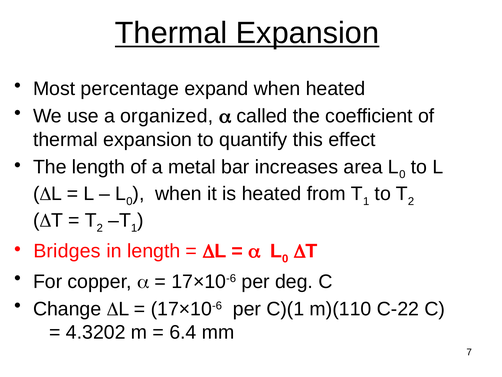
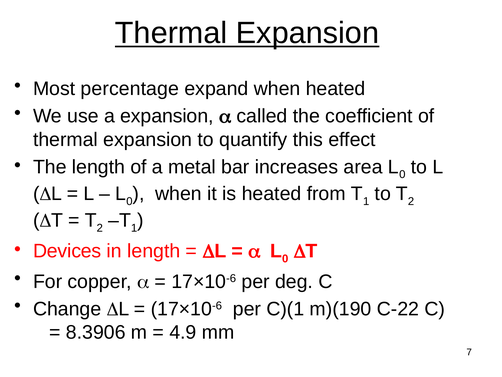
a organized: organized -> expansion
Bridges: Bridges -> Devices
m)(110: m)(110 -> m)(190
4.3202: 4.3202 -> 8.3906
6.4: 6.4 -> 4.9
